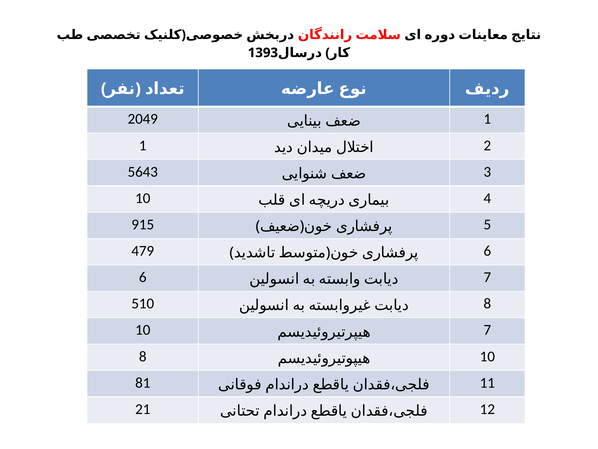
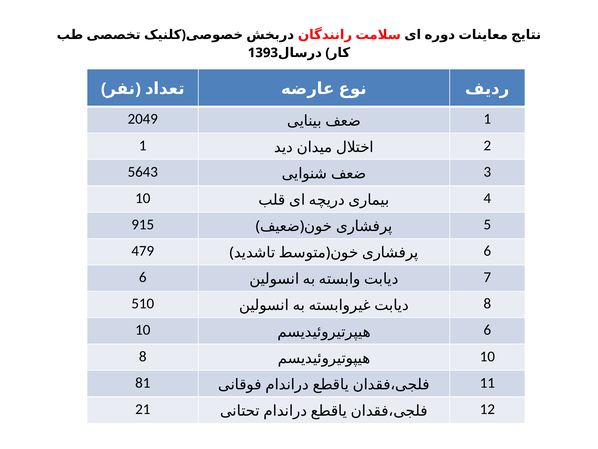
7 at (487, 330): 7 -> 6
